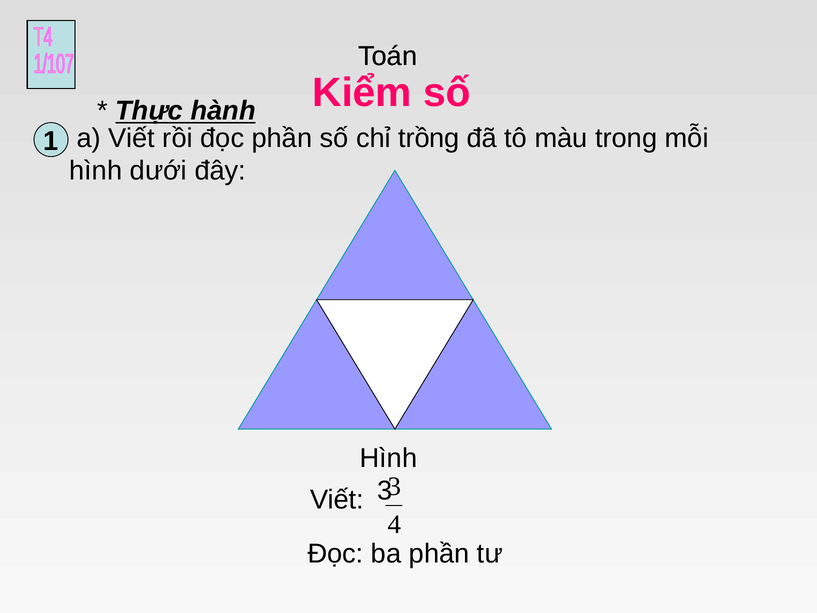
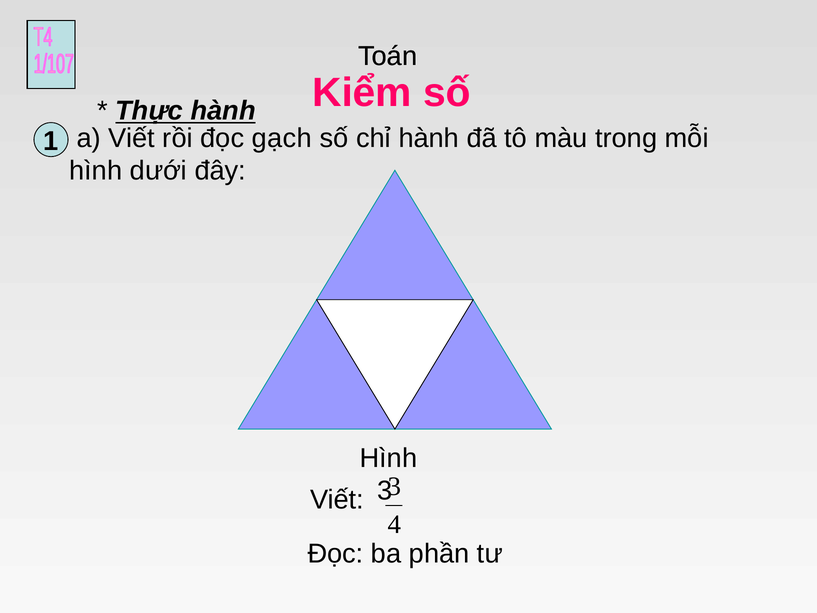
đọc phần: phần -> gạch
chỉ trồng: trồng -> hành
